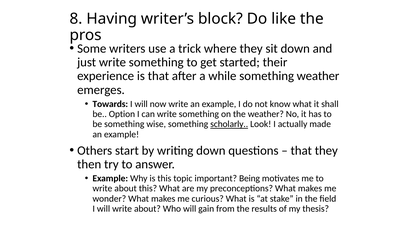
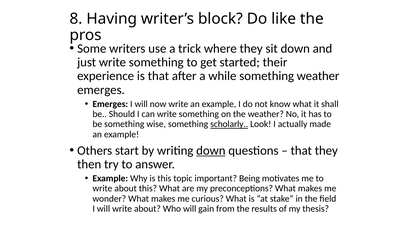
Towards at (110, 104): Towards -> Emerges
Option: Option -> Should
down at (211, 151) underline: none -> present
